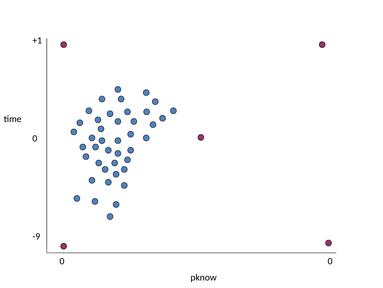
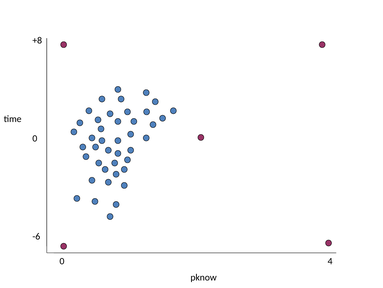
+1: +1 -> +8
-9: -9 -> -6
0 0: 0 -> 4
